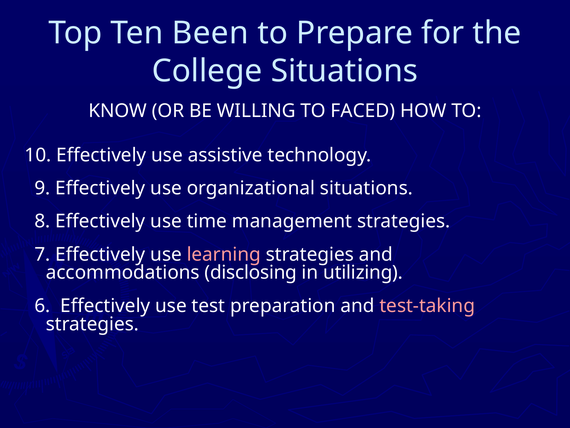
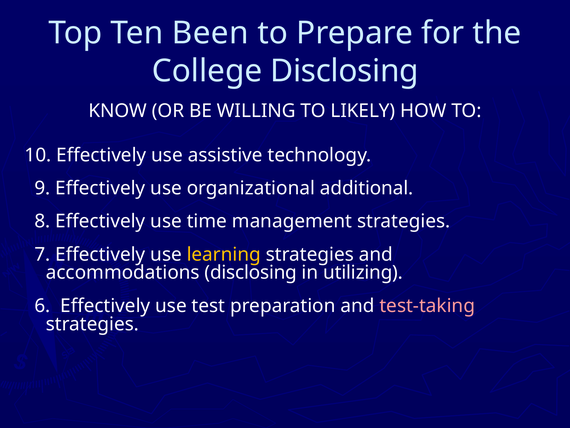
College Situations: Situations -> Disclosing
FACED: FACED -> LIKELY
organizational situations: situations -> additional
learning colour: pink -> yellow
